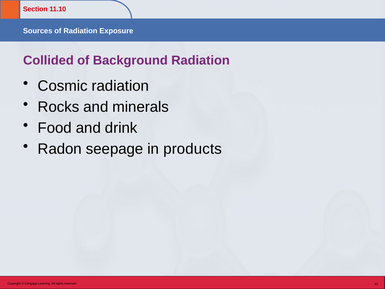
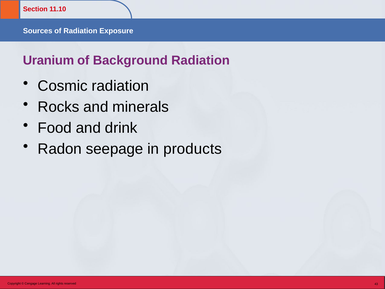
Collided: Collided -> Uranium
